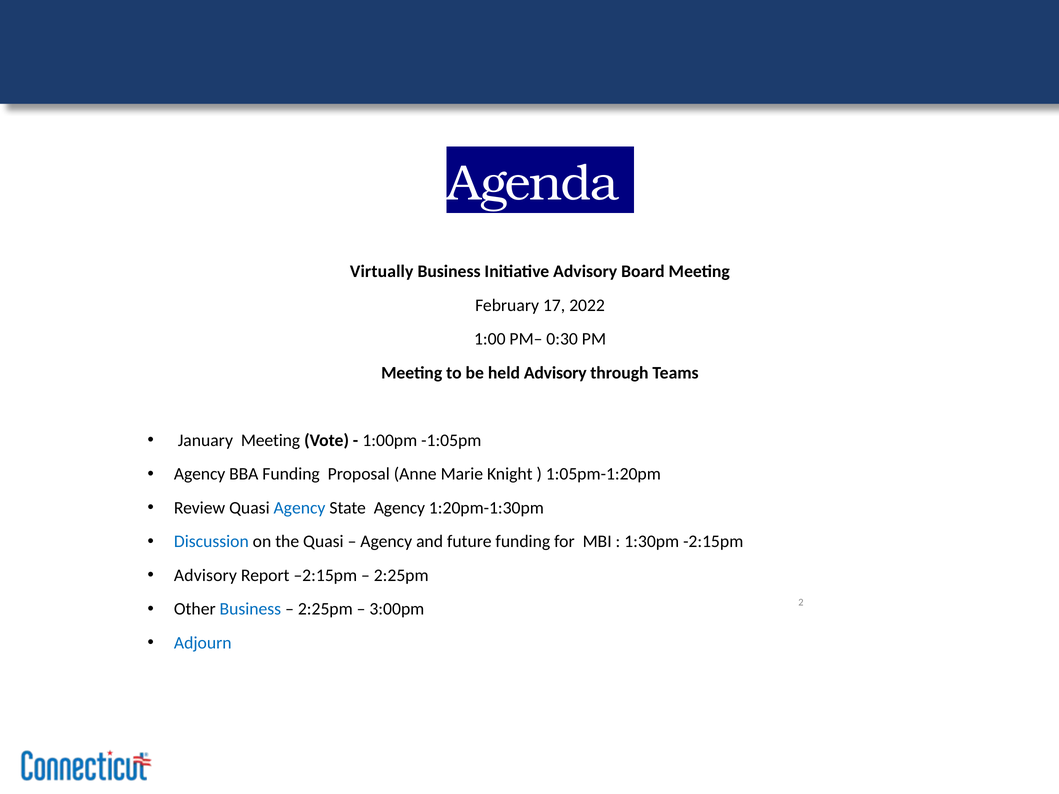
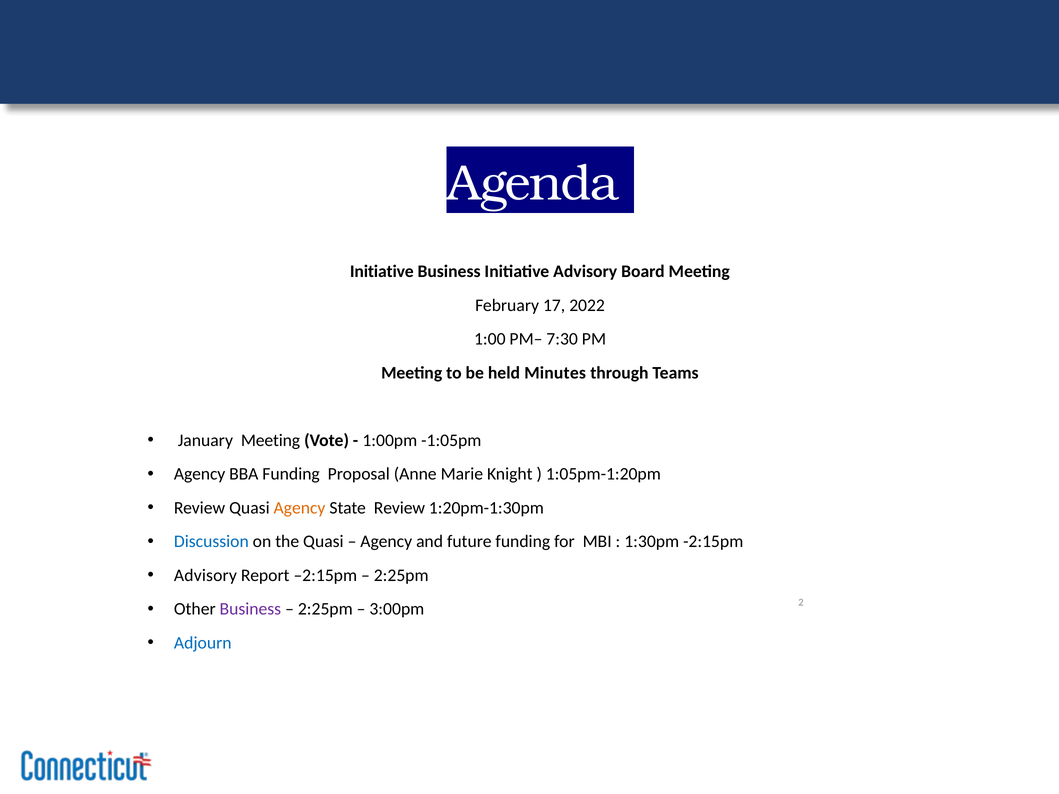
Virtually at (382, 272): Virtually -> Initiative
0:30: 0:30 -> 7:30
held Advisory: Advisory -> Minutes
Agency at (299, 508) colour: blue -> orange
State Agency: Agency -> Review
Business at (250, 609) colour: blue -> purple
